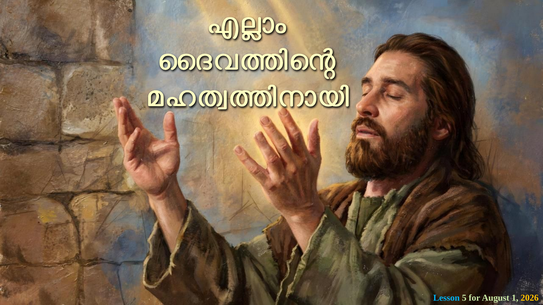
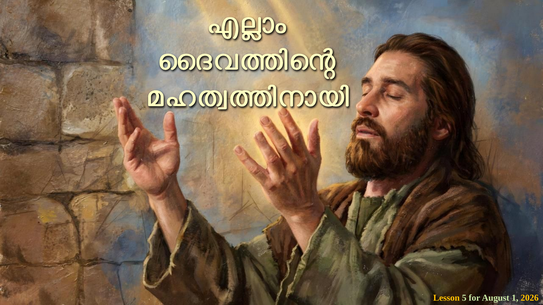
Lesson colour: light blue -> yellow
